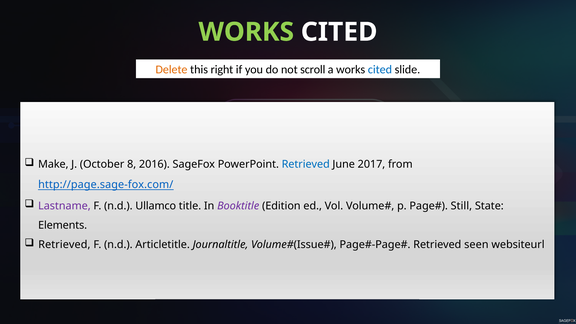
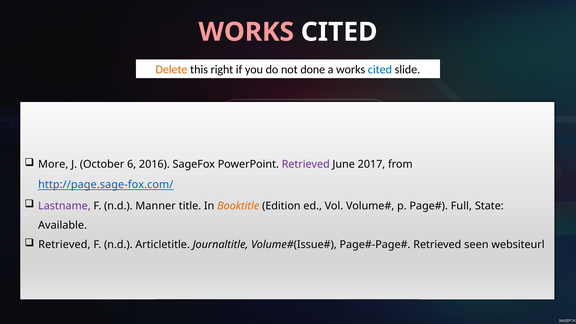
WORKS at (246, 32) colour: light green -> pink
scroll: scroll -> done
Make: Make -> More
8: 8 -> 6
Retrieved at (306, 164) colour: blue -> purple
Ullamco: Ullamco -> Manner
Booktitle colour: purple -> orange
Still: Still -> Full
Elements: Elements -> Available
